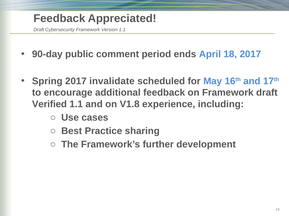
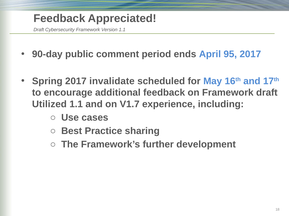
April 18: 18 -> 95
Verified: Verified -> Utilized
V1.8: V1.8 -> V1.7
